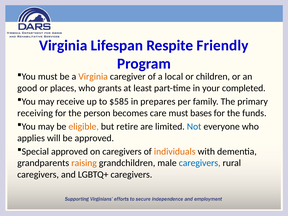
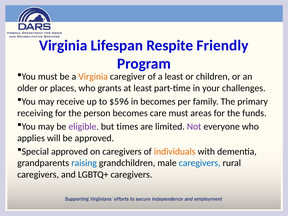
a local: local -> least
good: good -> older
completed: completed -> challenges
$585: $585 -> $596
in prepares: prepares -> becomes
bases: bases -> areas
eligible colour: orange -> purple
retire: retire -> times
Not colour: blue -> purple
raising colour: orange -> blue
